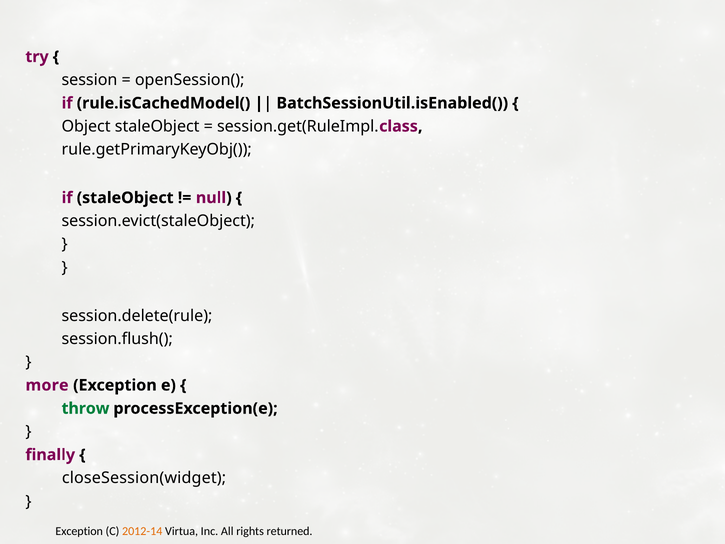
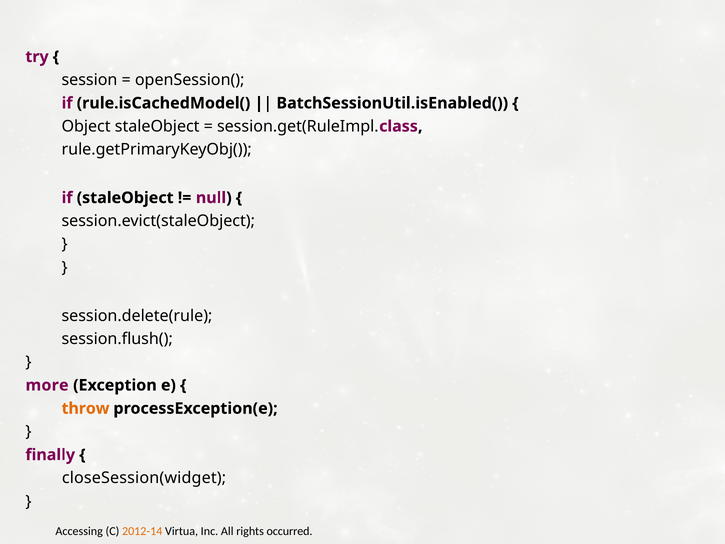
throw colour: green -> orange
Exception at (79, 531): Exception -> Accessing
returned: returned -> occurred
